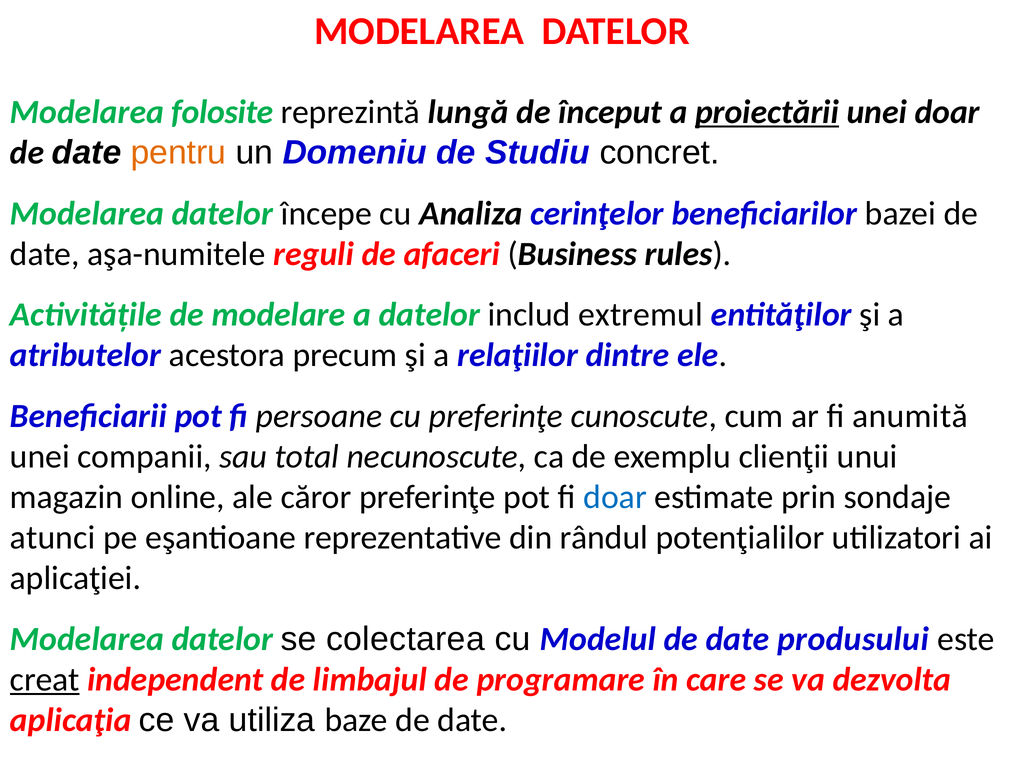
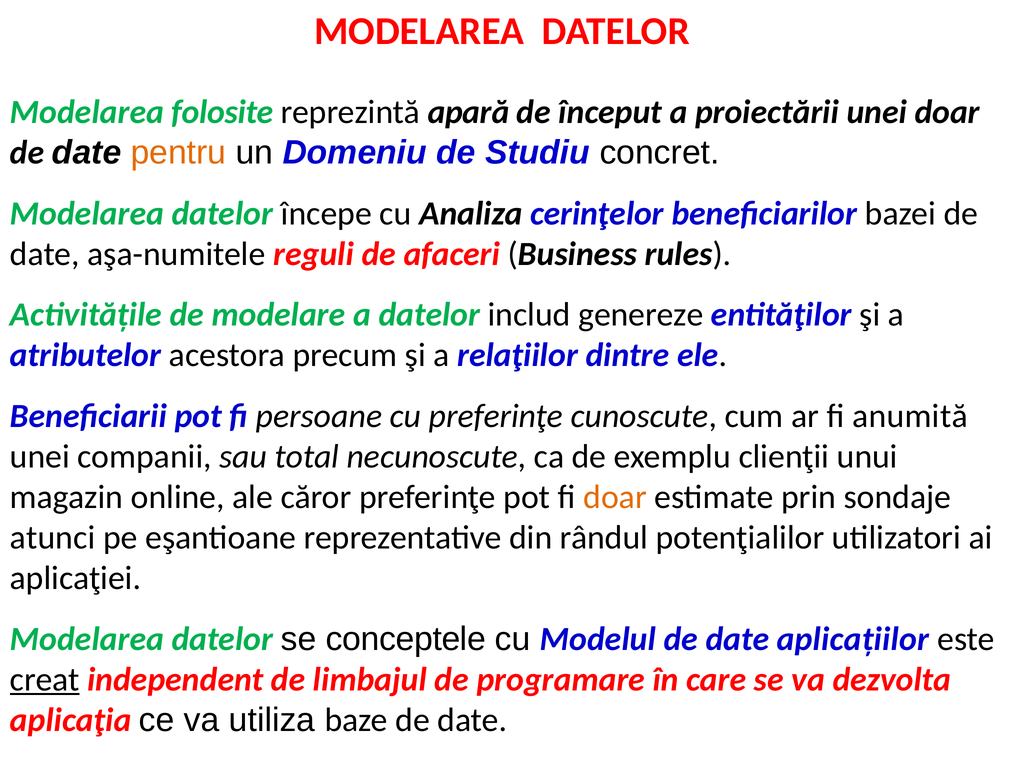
lungă: lungă -> apară
proiectării underline: present -> none
extremul: extremul -> genereze
doar at (615, 497) colour: blue -> orange
colectarea: colectarea -> conceptele
produsului: produsului -> aplicațiilor
